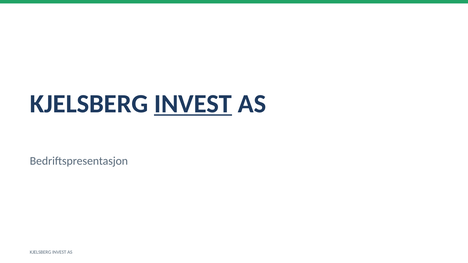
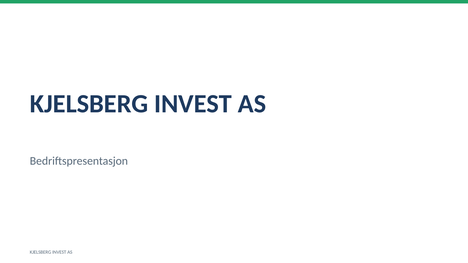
INVEST at (193, 104) underline: present -> none
